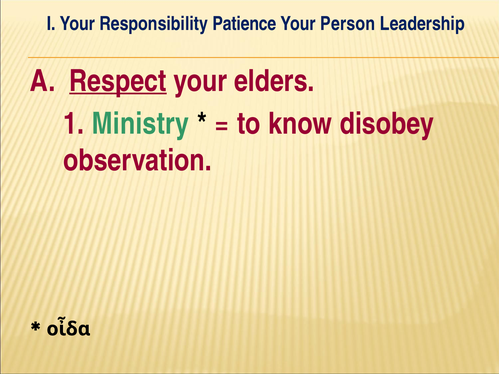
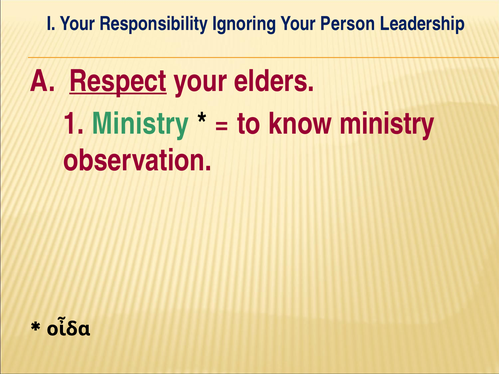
Patience: Patience -> Ignoring
know disobey: disobey -> ministry
